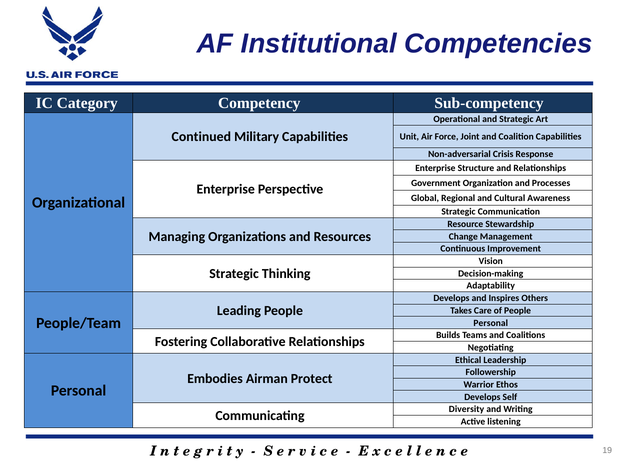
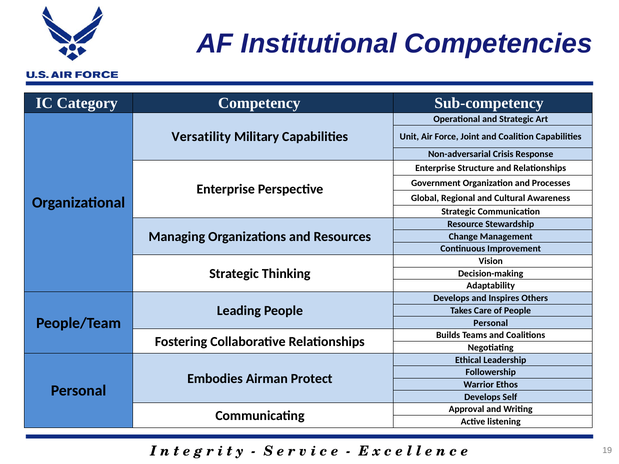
Continued: Continued -> Versatility
Diversity: Diversity -> Approval
